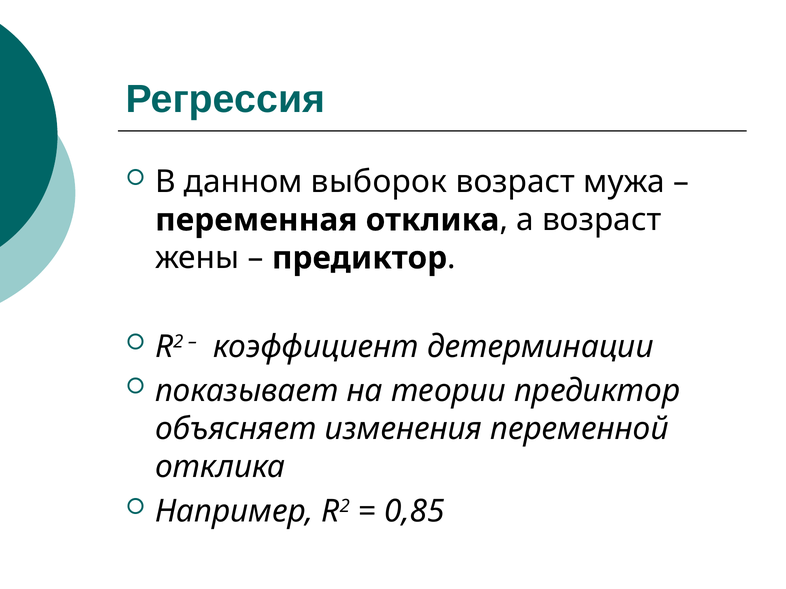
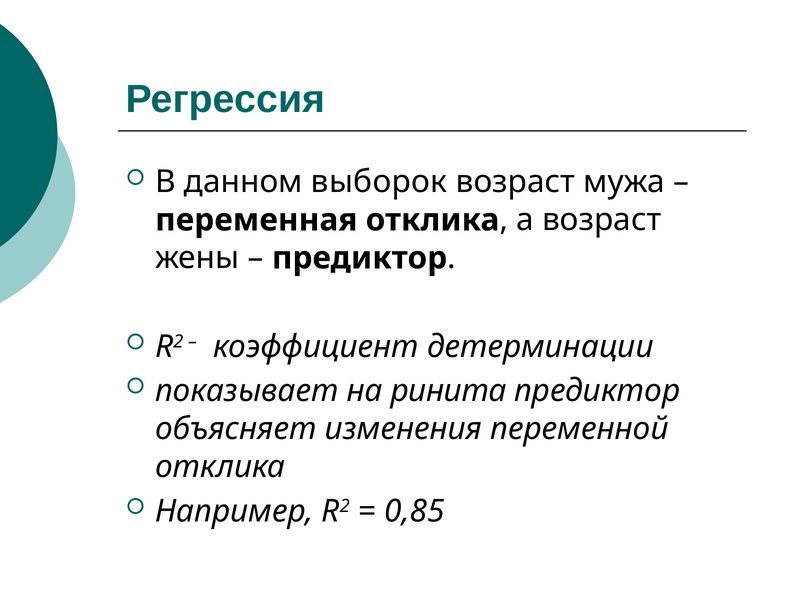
теории: теории -> ринита
